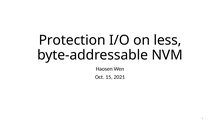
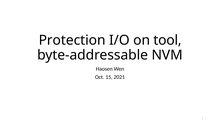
less: less -> tool
